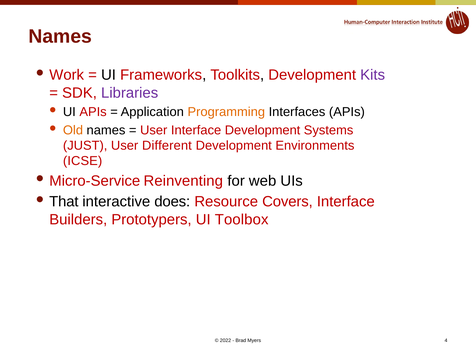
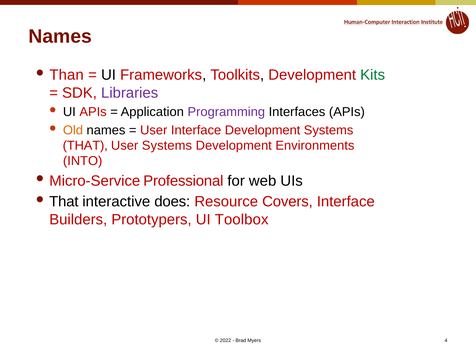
Work: Work -> Than
Kits colour: purple -> green
Programming colour: orange -> purple
JUST at (85, 146): JUST -> THAT
User Different: Different -> Systems
ICSE: ICSE -> INTO
Reinventing: Reinventing -> Professional
